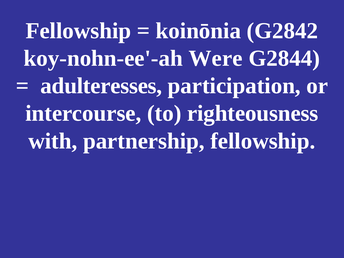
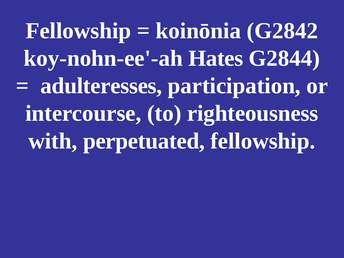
Were: Were -> Hates
partnership: partnership -> perpetuated
